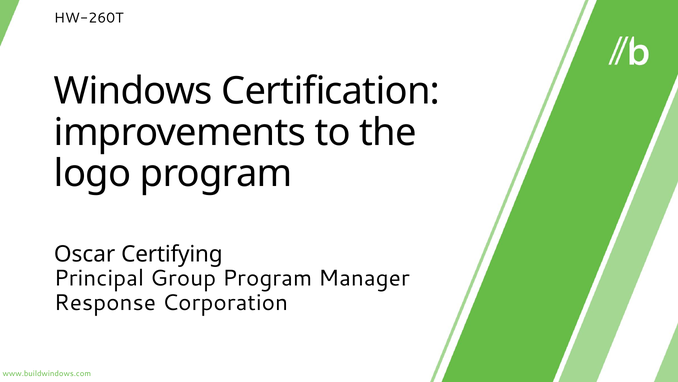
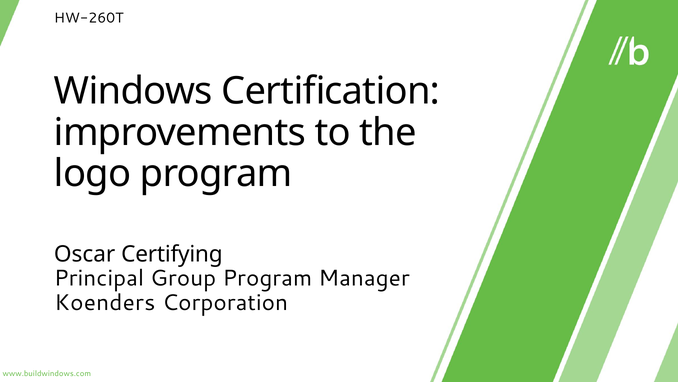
Response: Response -> Koenders
